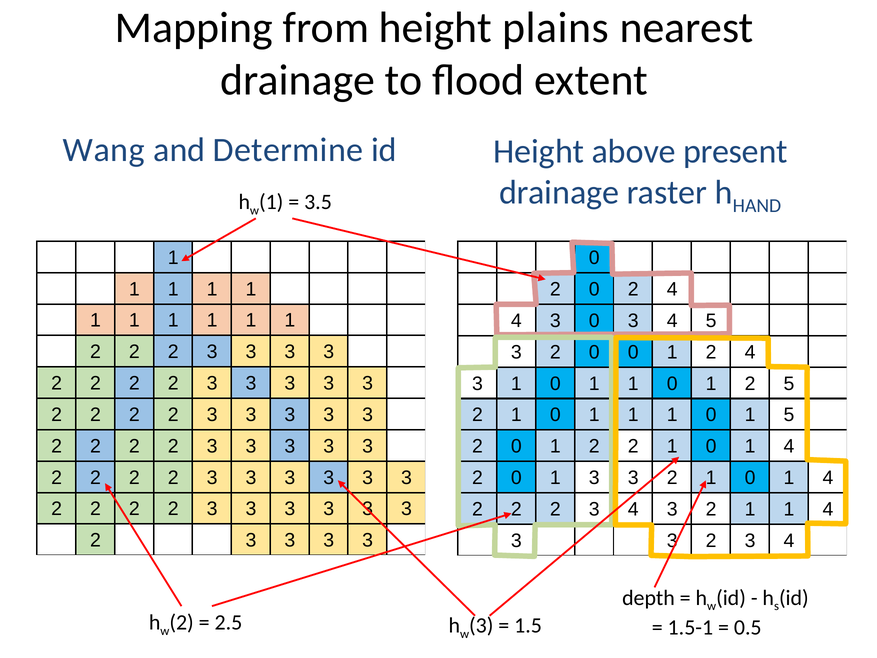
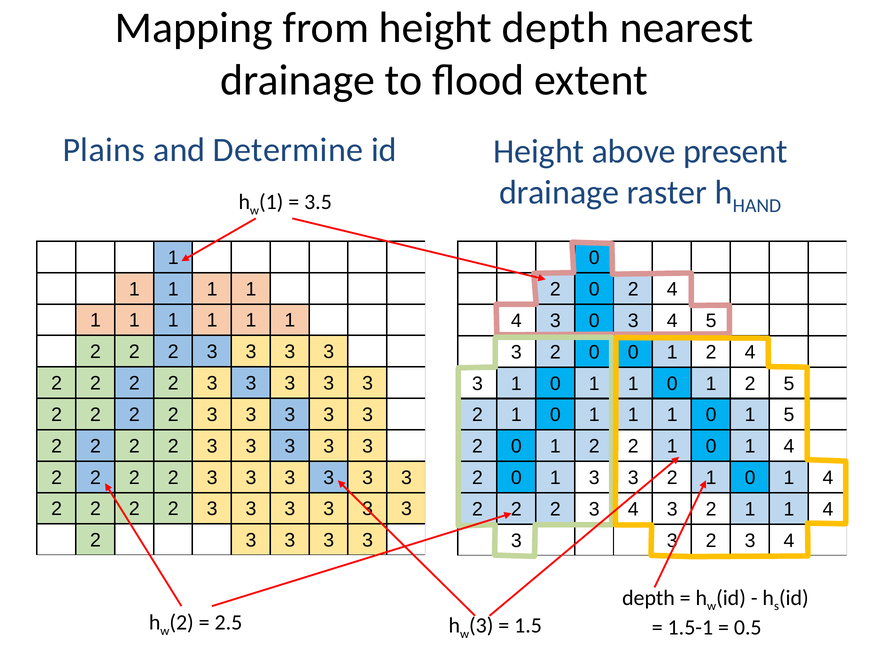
height plains: plains -> depth
Wang: Wang -> Plains
